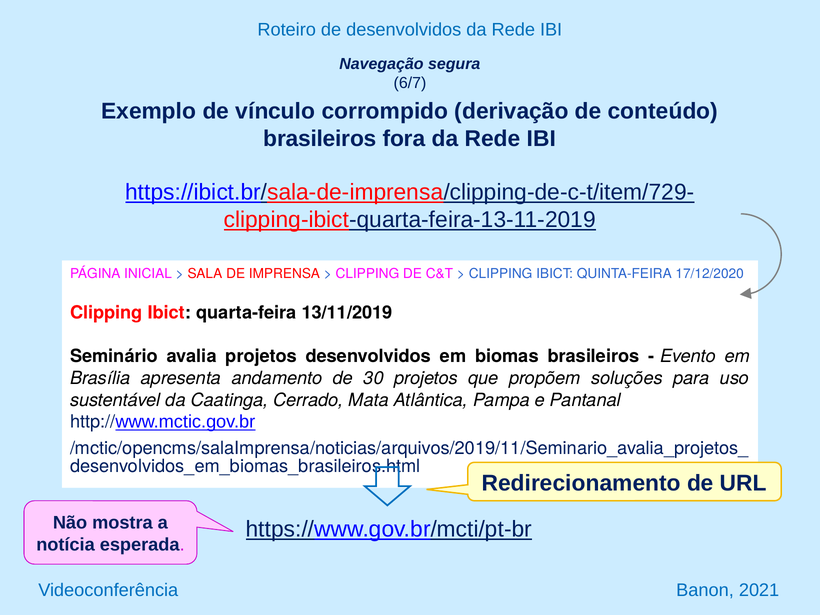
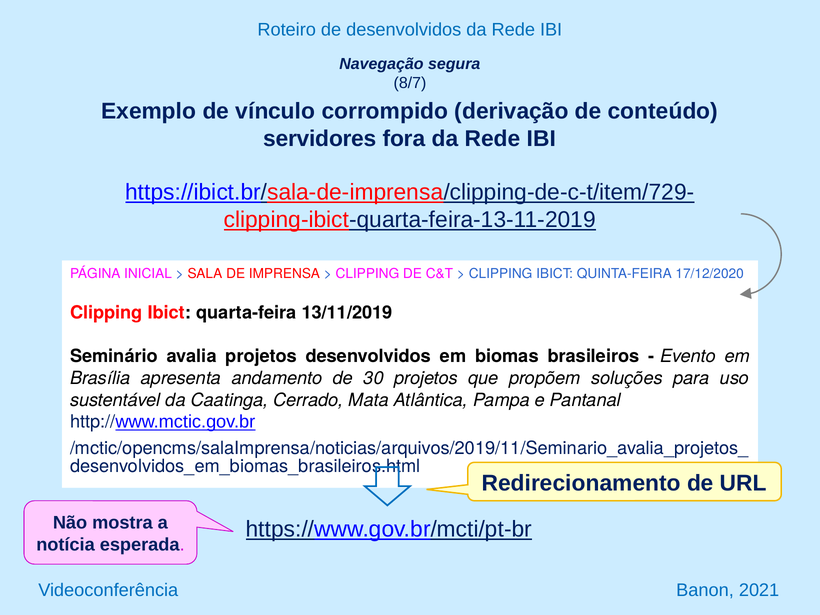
6/7: 6/7 -> 8/7
brasileiros at (320, 139): brasileiros -> servidores
